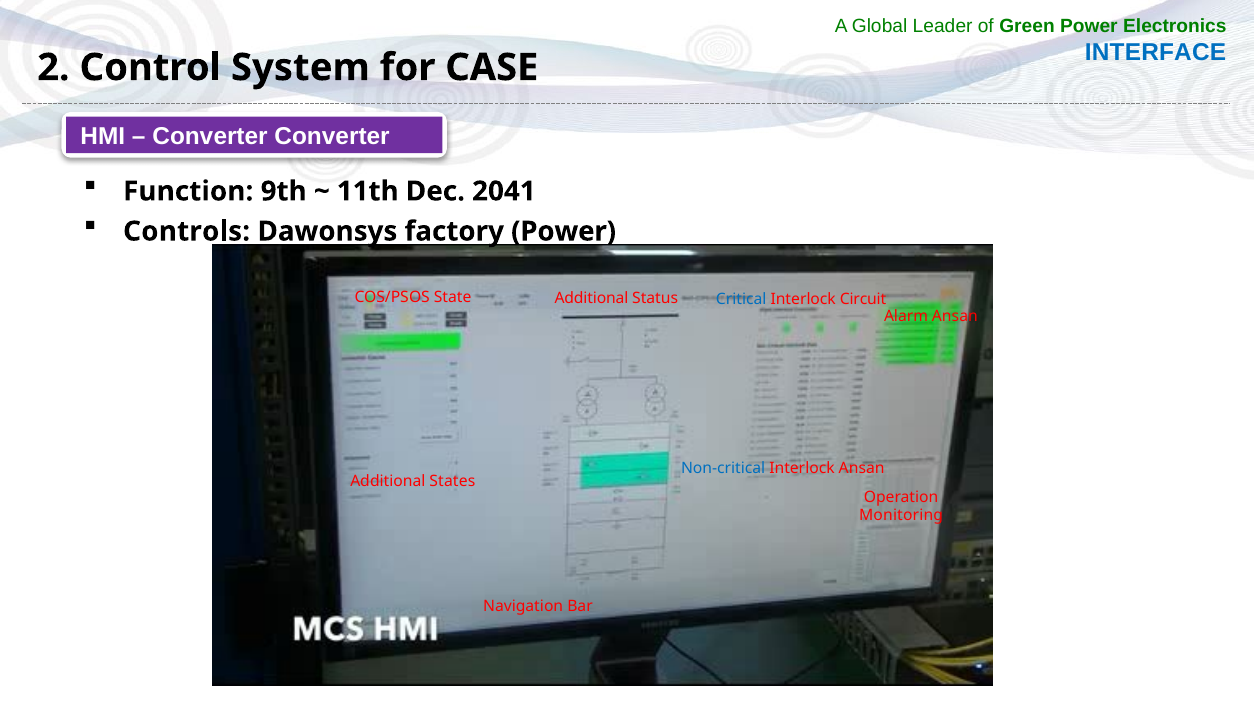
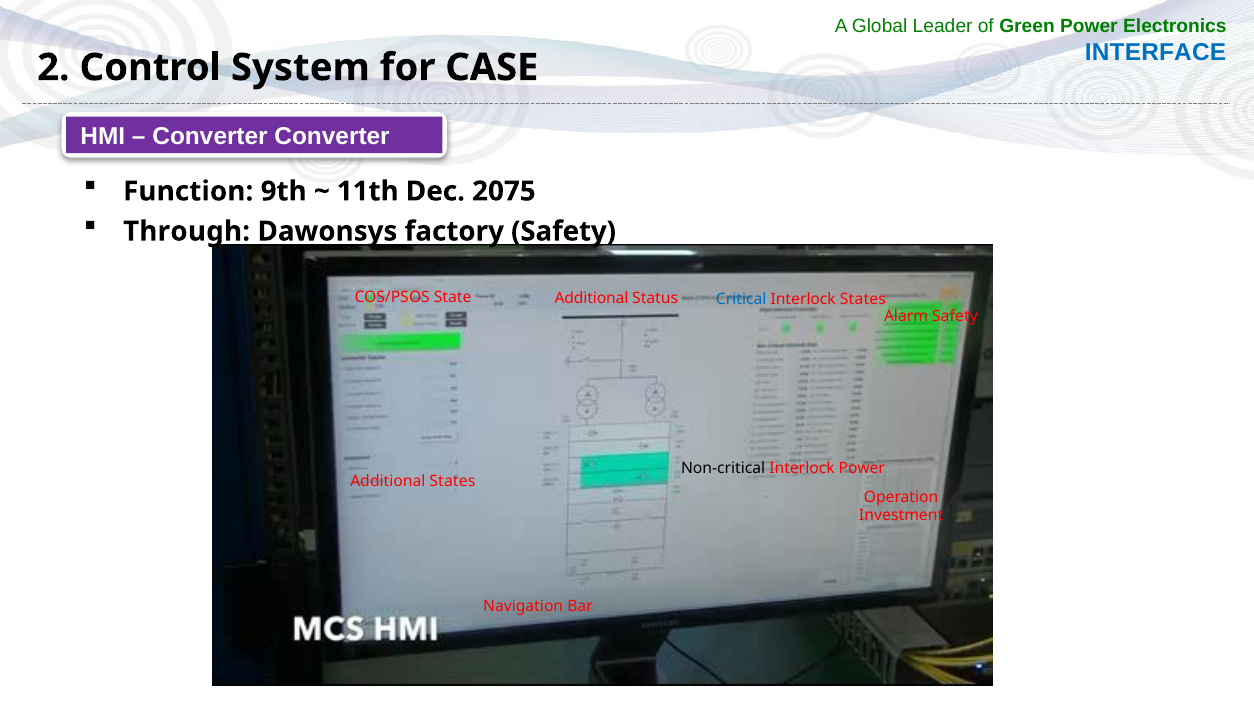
2041: 2041 -> 2075
Controls: Controls -> Through
factory Power: Power -> Safety
Interlock Circuit: Circuit -> States
Alarm Ansan: Ansan -> Safety
Non-critical colour: blue -> black
Interlock Ansan: Ansan -> Power
Monitoring: Monitoring -> Investment
